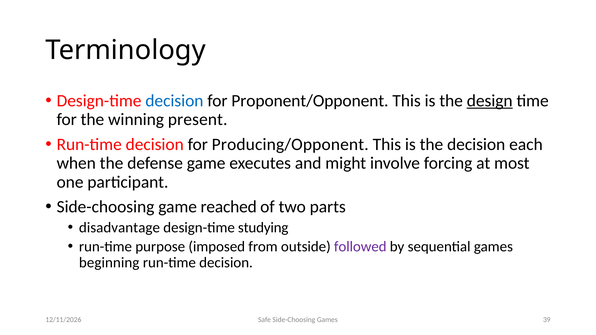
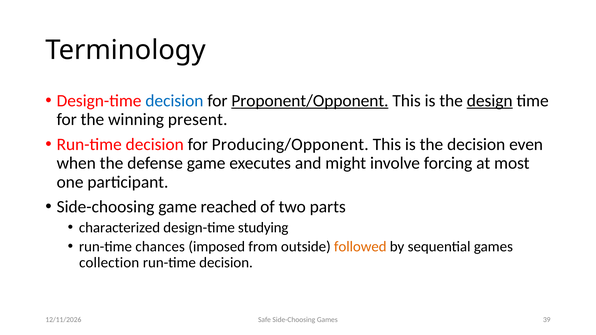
Proponent/Opponent underline: none -> present
each: each -> even
disadvantage: disadvantage -> characterized
purpose: purpose -> chances
followed colour: purple -> orange
beginning: beginning -> collection
